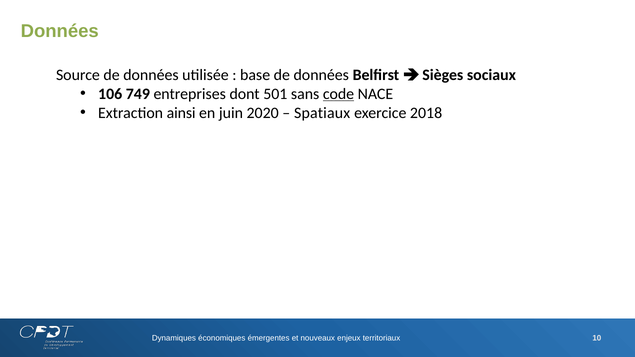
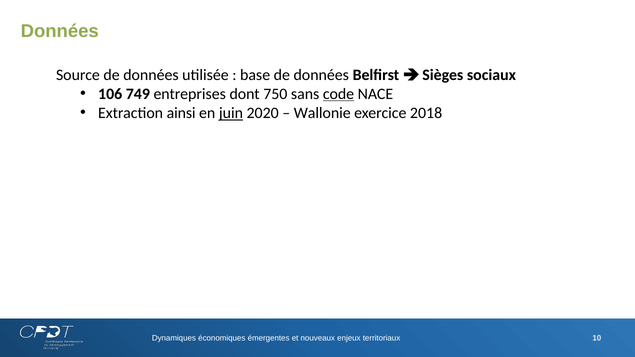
501: 501 -> 750
juin underline: none -> present
Spatiaux: Spatiaux -> Wallonie
